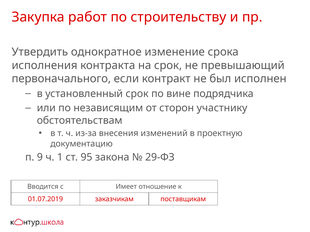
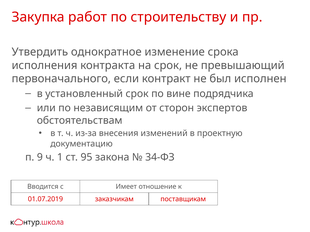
участнику: участнику -> экспертов
29-ФЗ: 29-ФЗ -> 34-ФЗ
